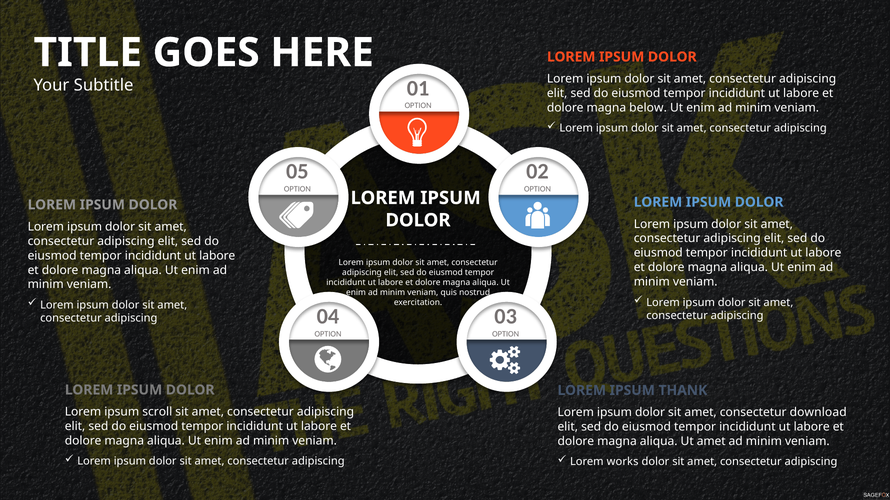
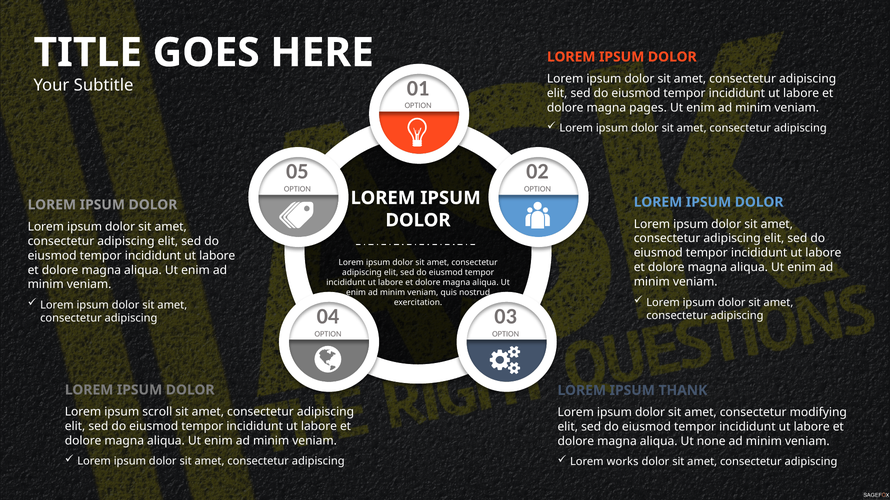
below: below -> pages
download: download -> modifying
Ut amet: amet -> none
